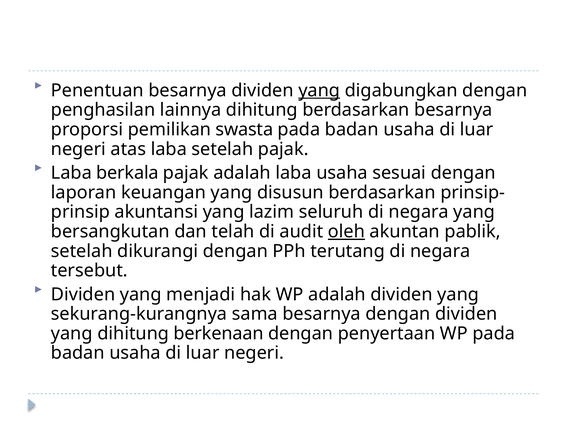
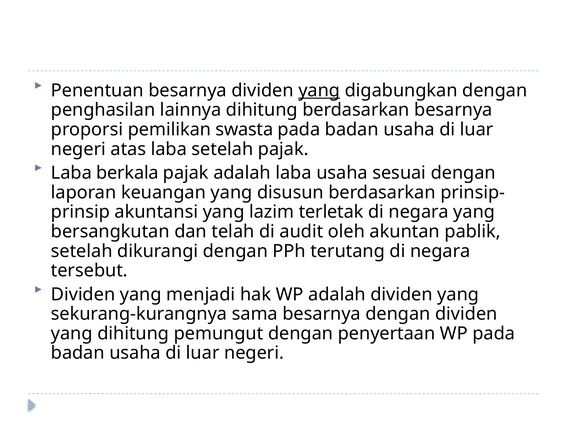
seluruh: seluruh -> terletak
oleh underline: present -> none
berkenaan: berkenaan -> pemungut
